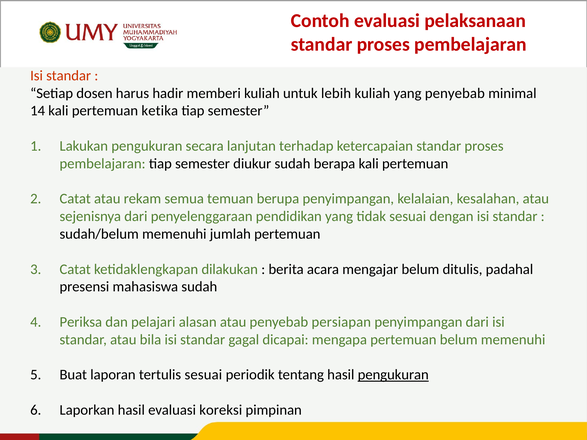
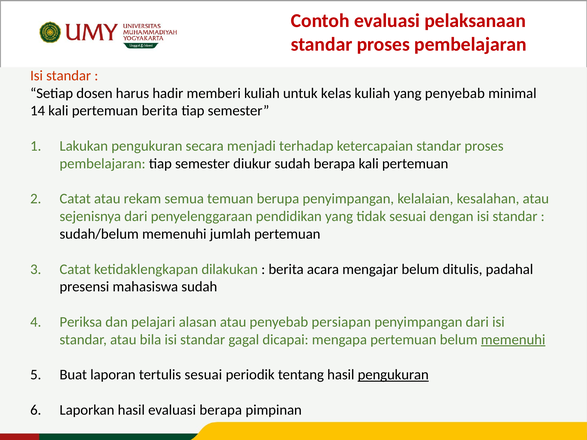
lebih: lebih -> kelas
pertemuan ketika: ketika -> berita
lanjutan: lanjutan -> menjadi
memenuhi at (513, 340) underline: none -> present
evaluasi koreksi: koreksi -> berapa
